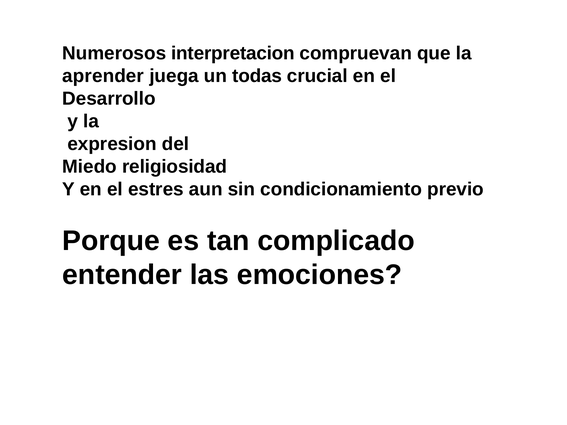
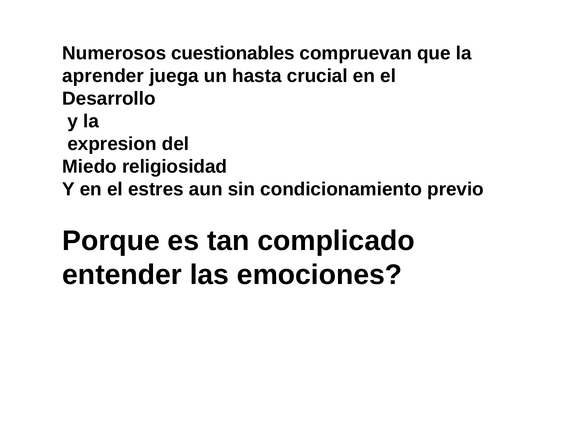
interpretacion: interpretacion -> cuestionables
todas: todas -> hasta
